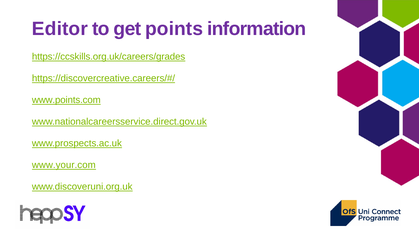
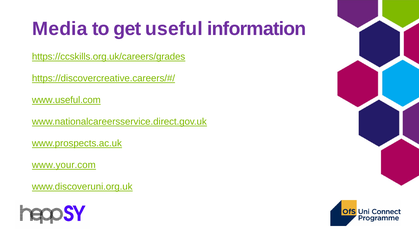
Editor: Editor -> Media
points: points -> useful
www.points.com: www.points.com -> www.useful.com
